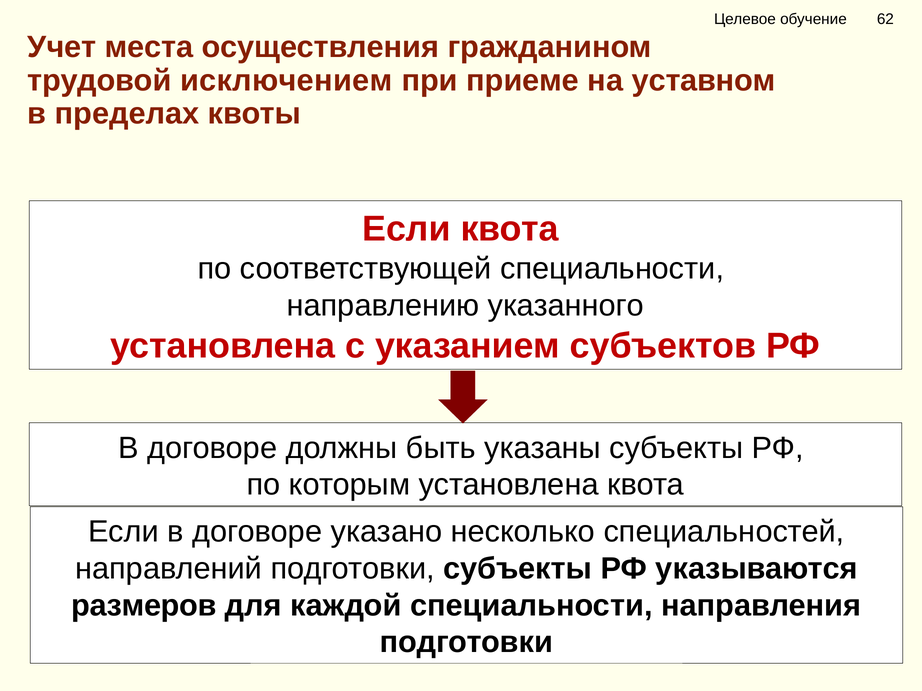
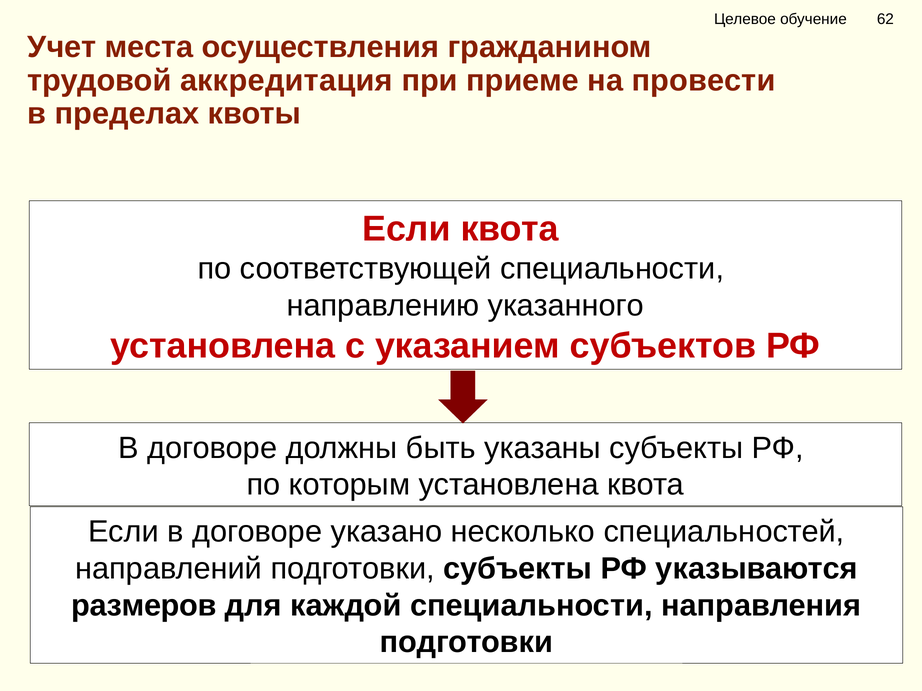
исключением: исключением -> аккредитация
уставном: уставном -> провести
